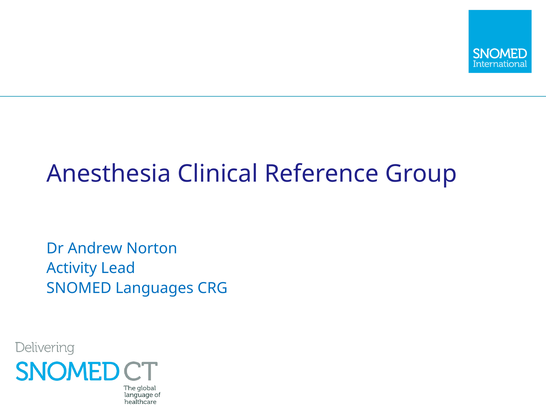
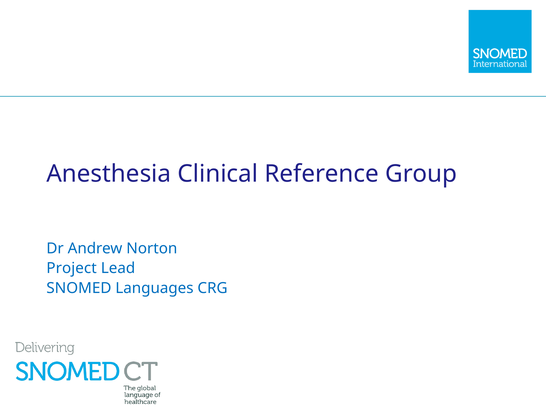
Activity: Activity -> Project
